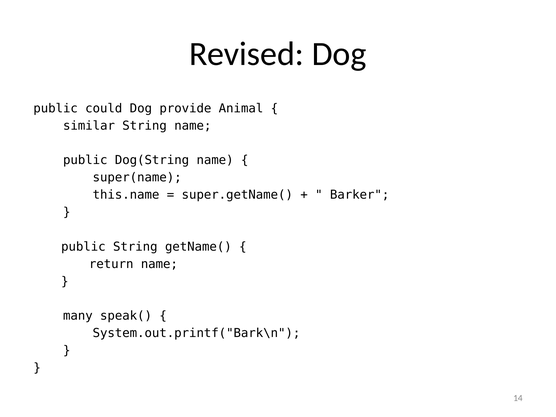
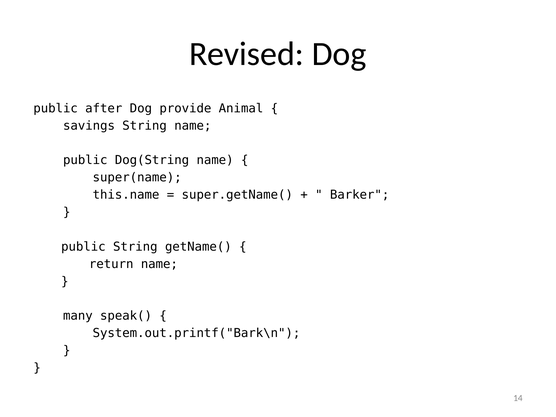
could: could -> after
similar: similar -> savings
